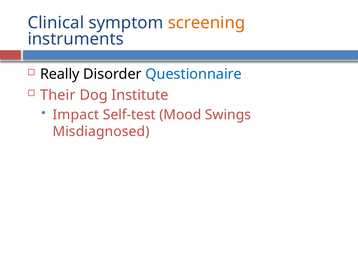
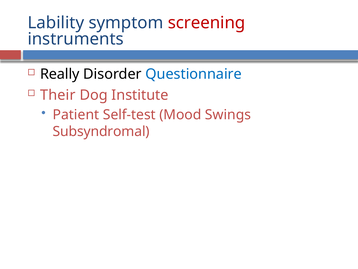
Clinical: Clinical -> Lability
screening colour: orange -> red
Impact: Impact -> Patient
Misdiagnosed: Misdiagnosed -> Subsyndromal
